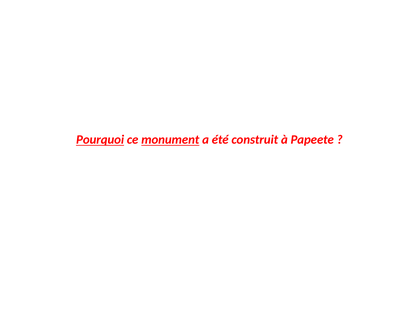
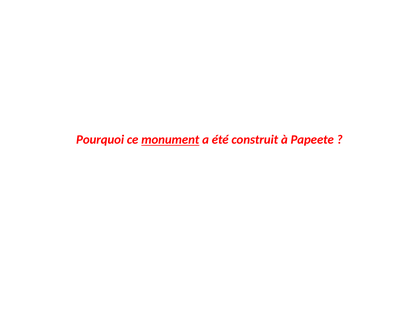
Pourquoi underline: present -> none
